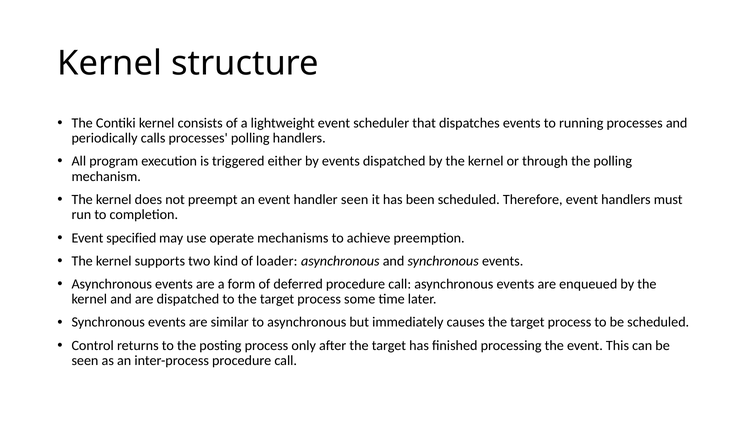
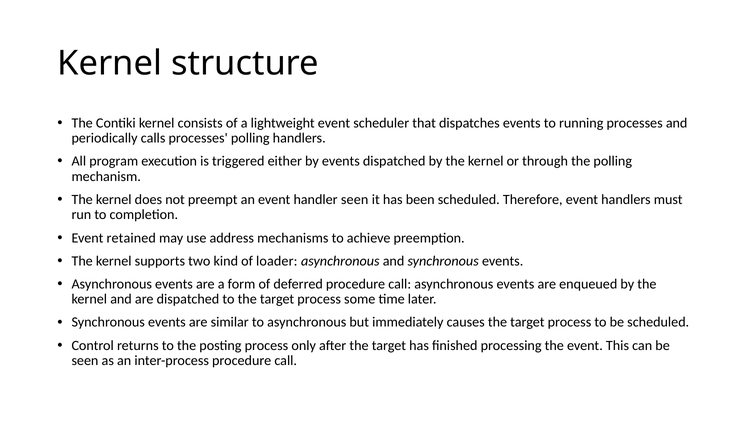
specified: specified -> retained
operate: operate -> address
